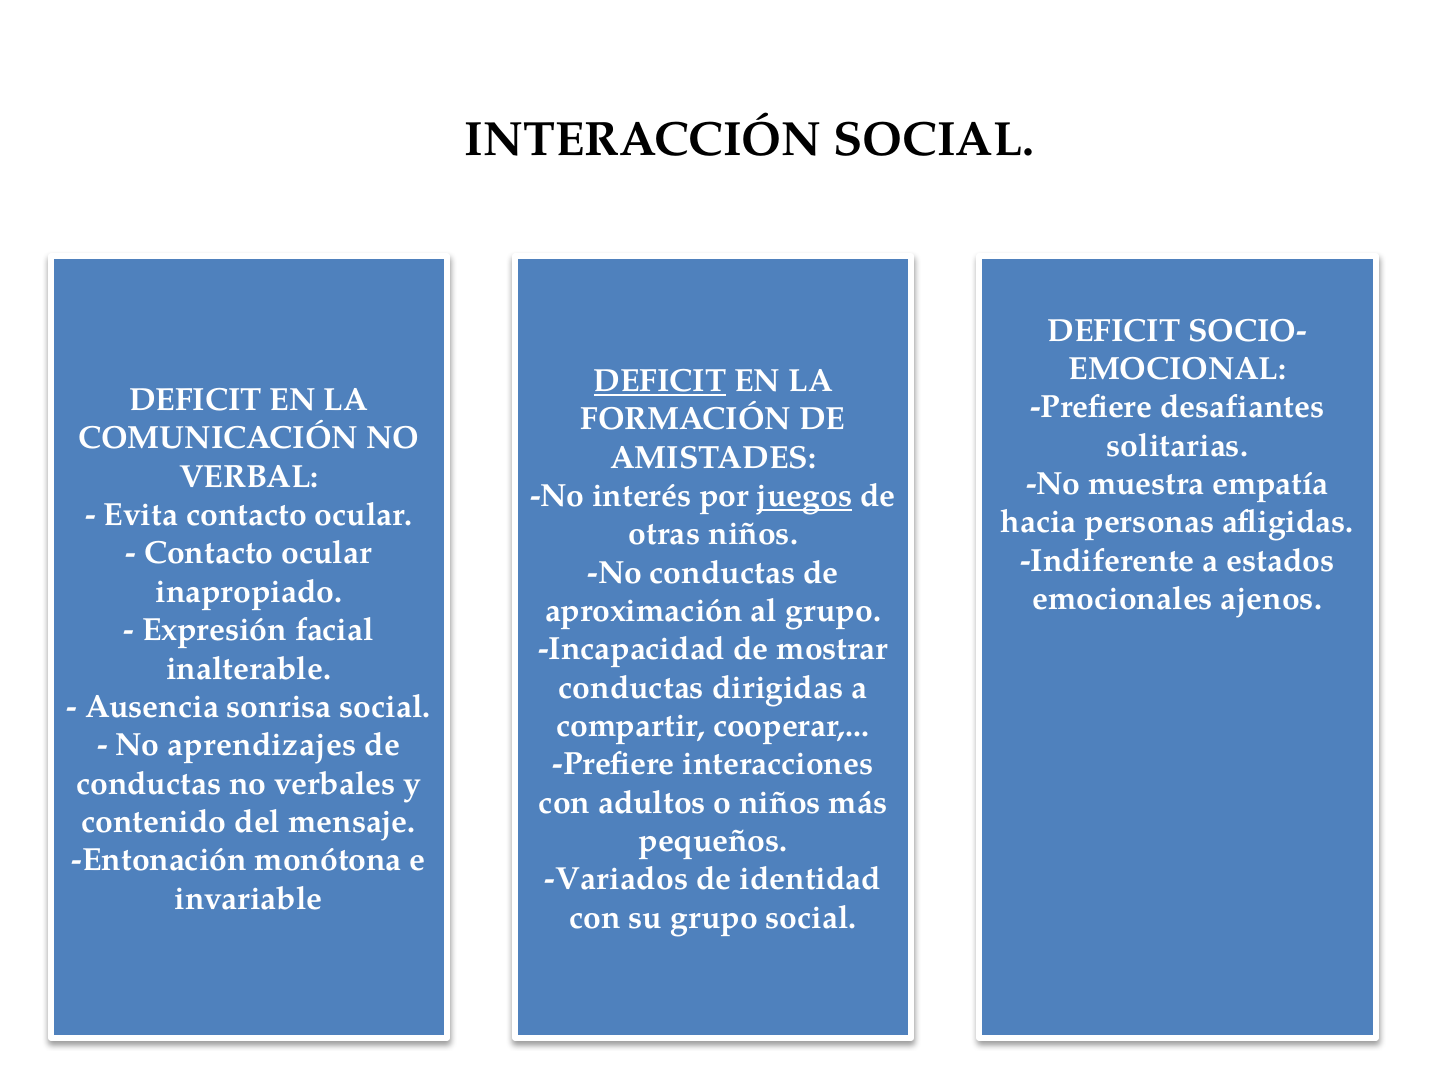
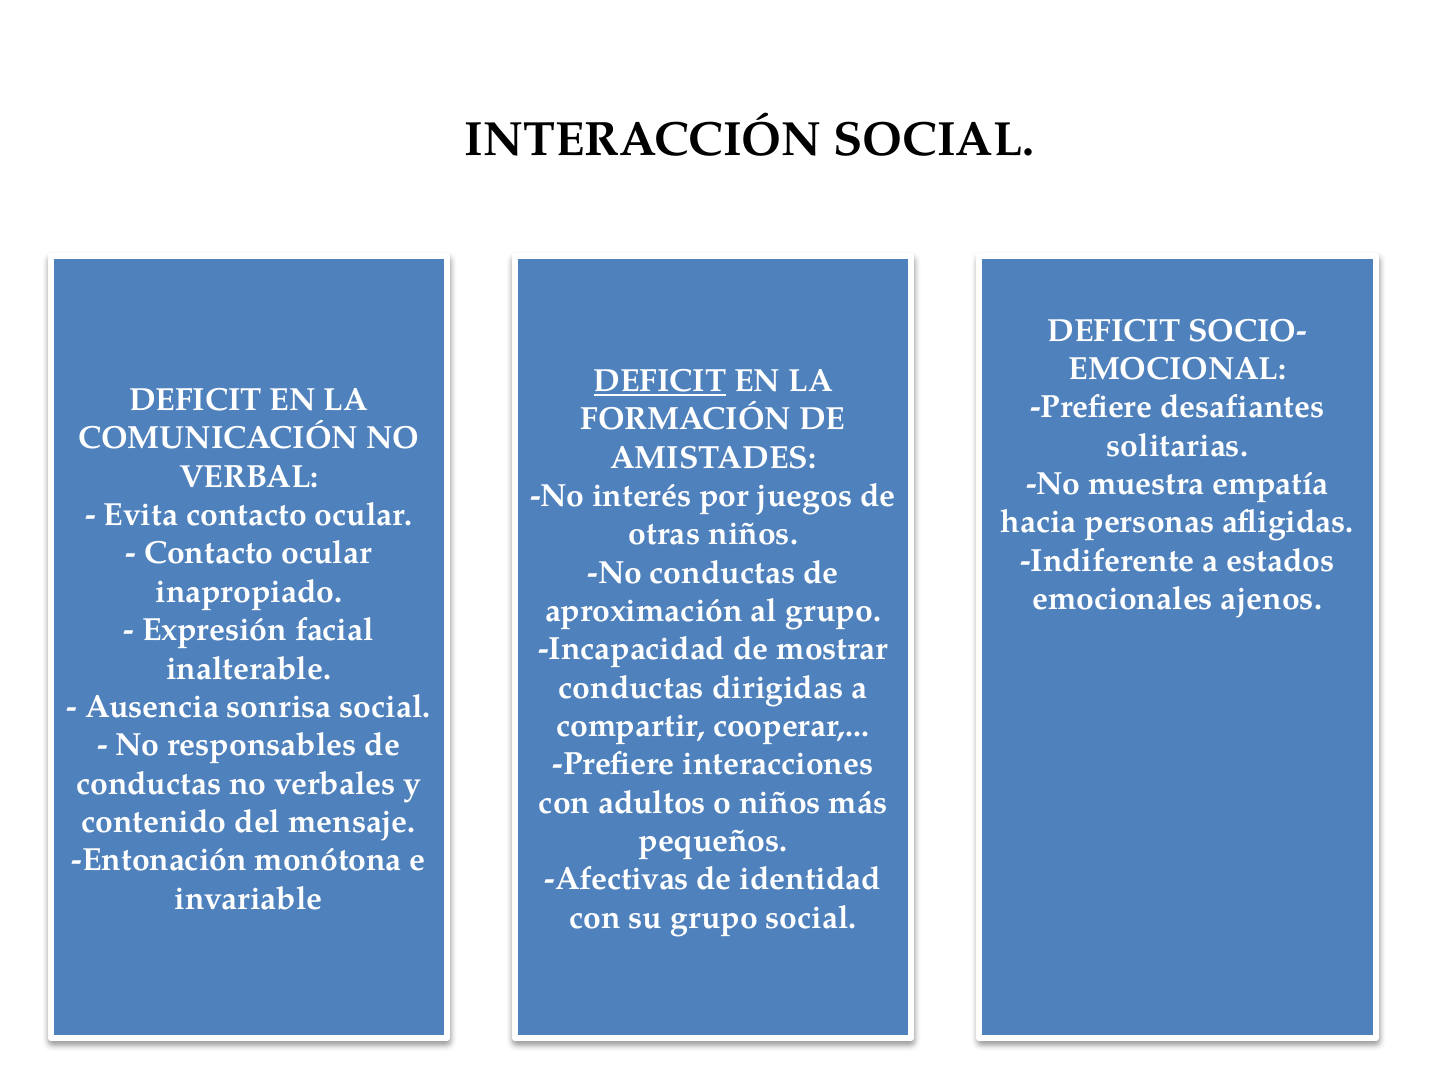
juegos underline: present -> none
aprendizajes: aprendizajes -> responsables
Variados: Variados -> Afectivas
